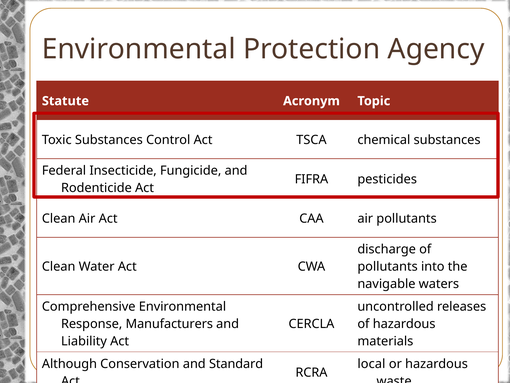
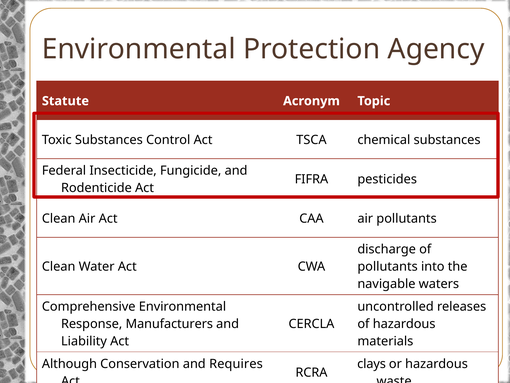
Standard: Standard -> Requires
local: local -> clays
